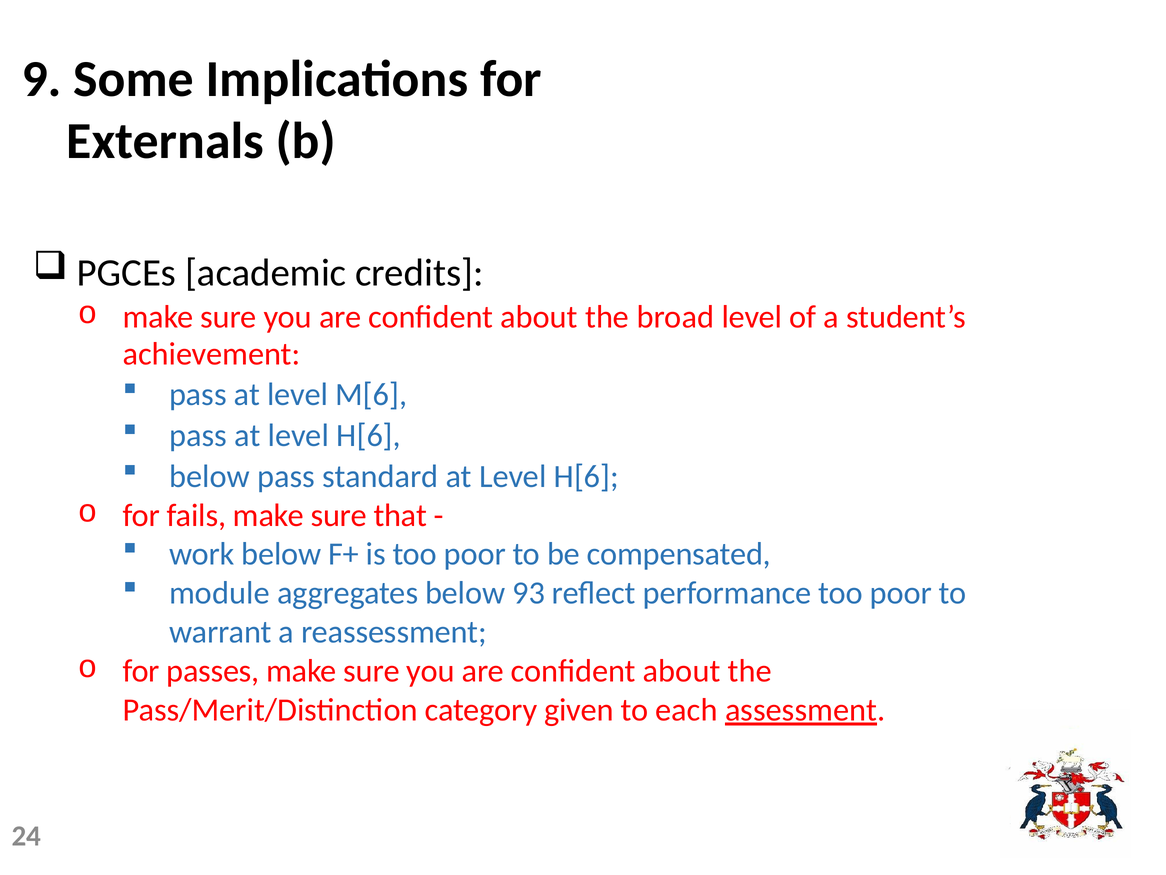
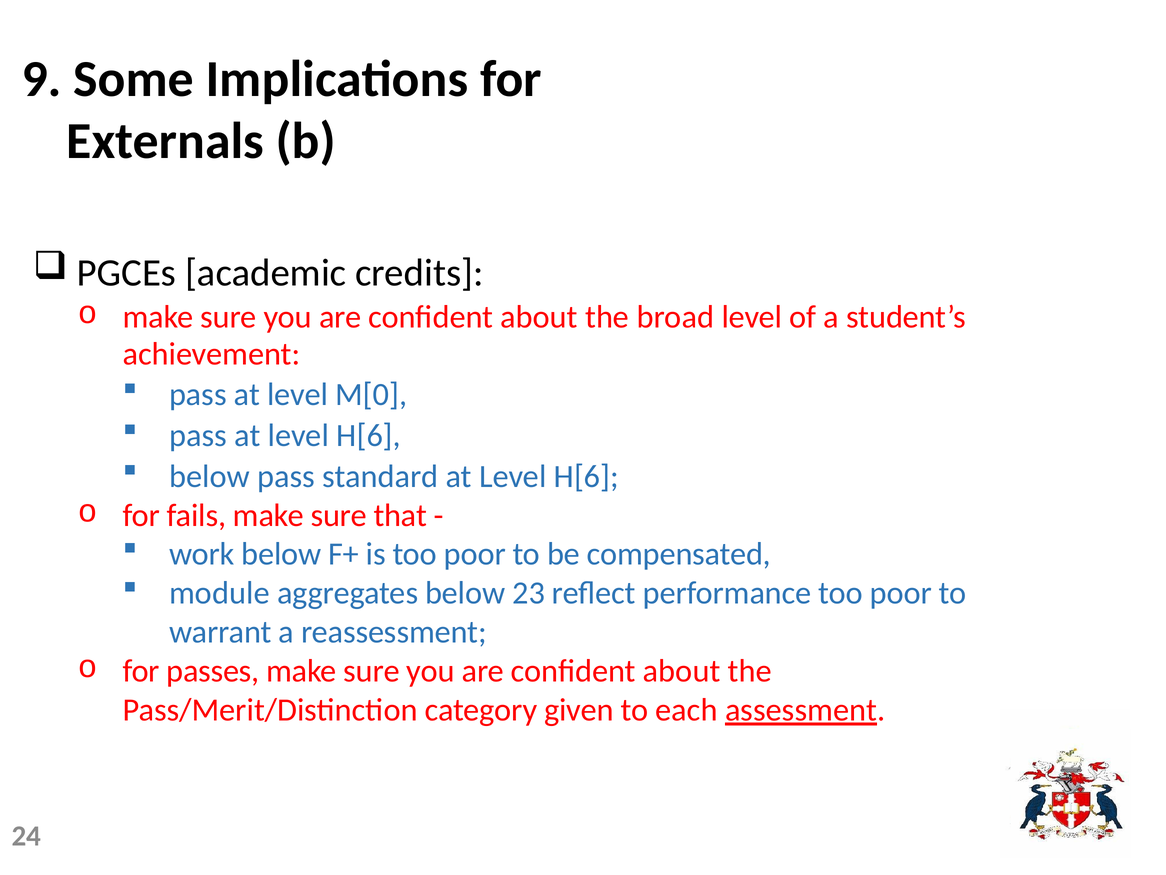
M[6: M[6 -> M[0
93: 93 -> 23
